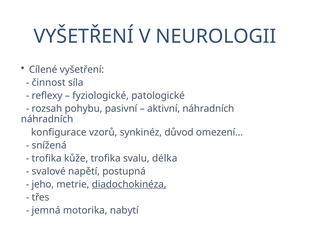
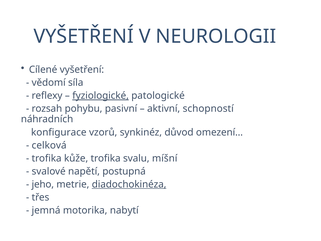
činnost: činnost -> vědomí
fyziologické underline: none -> present
aktivní náhradních: náhradních -> schopností
snížená: snížená -> celková
délka: délka -> míšní
